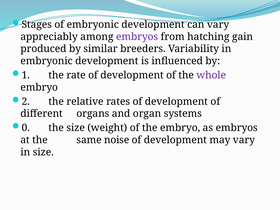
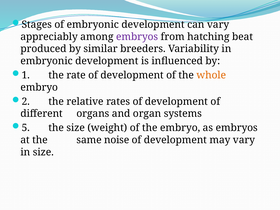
gain: gain -> beat
whole colour: purple -> orange
0: 0 -> 5
